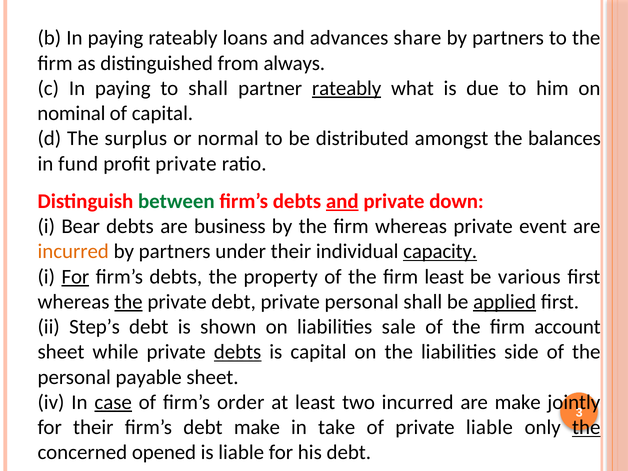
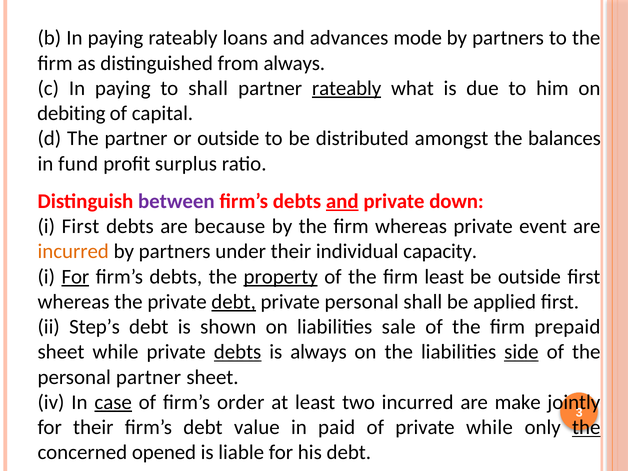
share: share -> mode
nominal: nominal -> debiting
The surplus: surplus -> partner
or normal: normal -> outside
profit private: private -> surplus
between colour: green -> purple
i Bear: Bear -> First
business: business -> because
capacity underline: present -> none
property underline: none -> present
be various: various -> outside
the at (128, 302) underline: present -> none
debt at (234, 302) underline: none -> present
applied underline: present -> none
account: account -> prepaid
is capital: capital -> always
side underline: none -> present
personal payable: payable -> partner
debt make: make -> value
take: take -> paid
private liable: liable -> while
